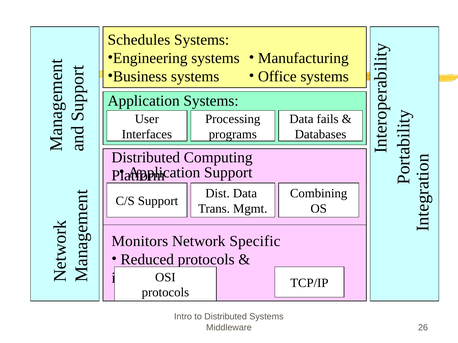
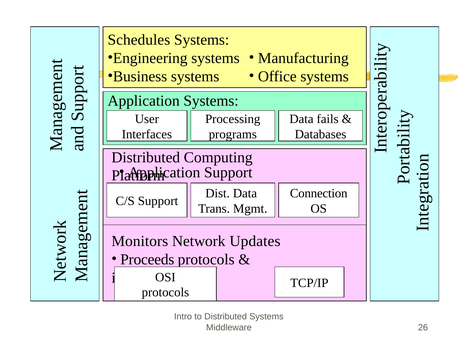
Combining: Combining -> Connection
Specific: Specific -> Updates
Reduced: Reduced -> Proceeds
